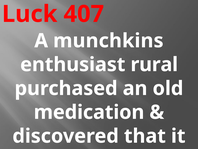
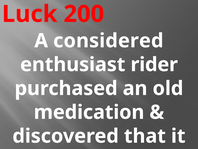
407: 407 -> 200
munchkins: munchkins -> considered
rural: rural -> rider
